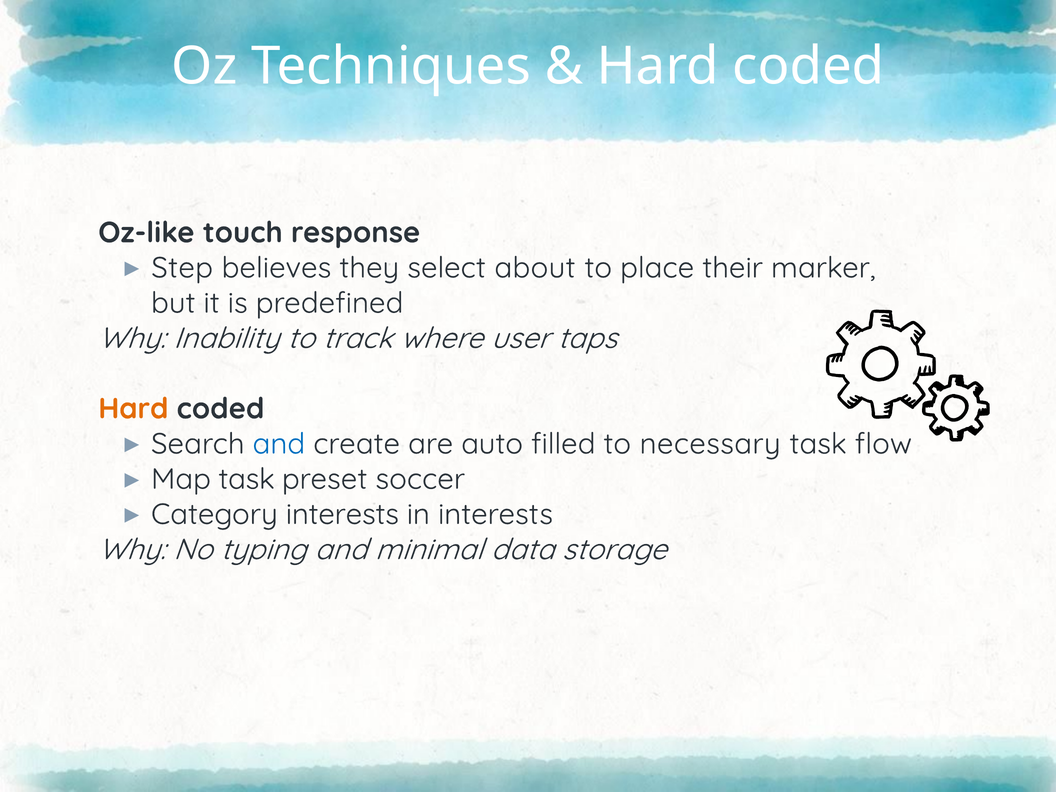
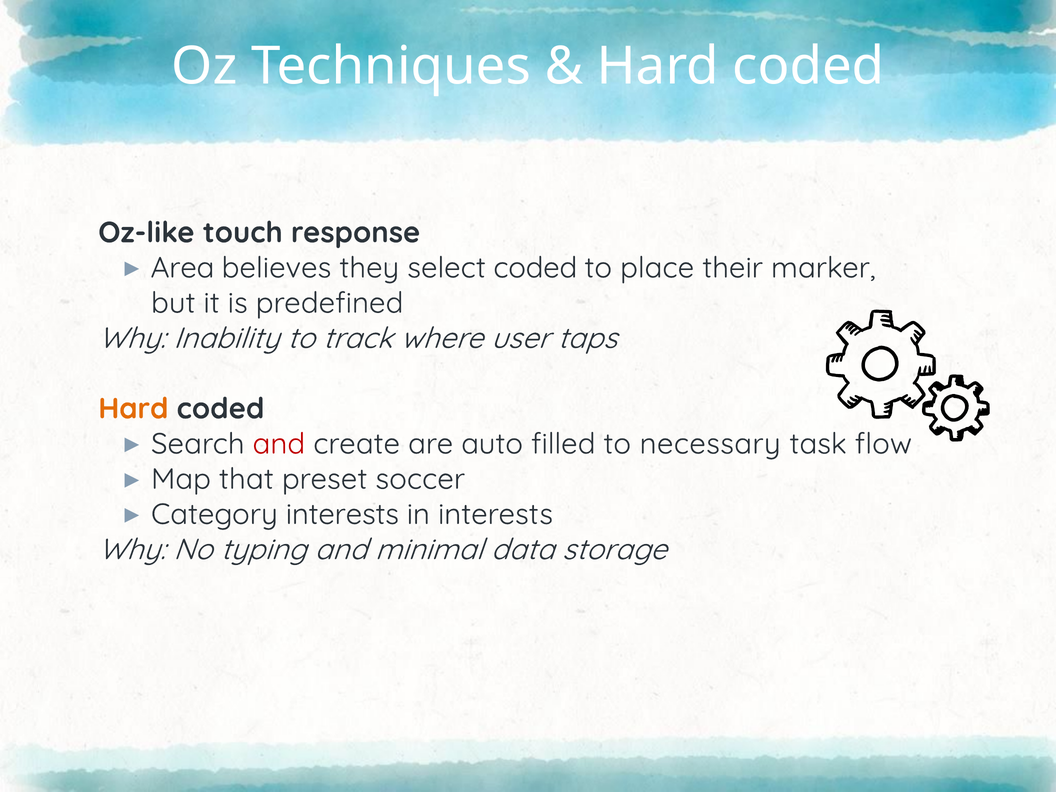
Step: Step -> Area
select about: about -> coded
and at (279, 444) colour: blue -> red
Map task: task -> that
